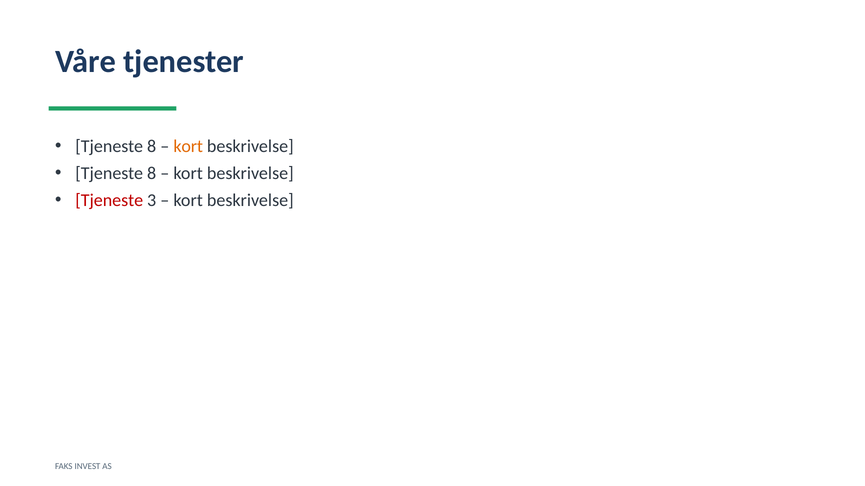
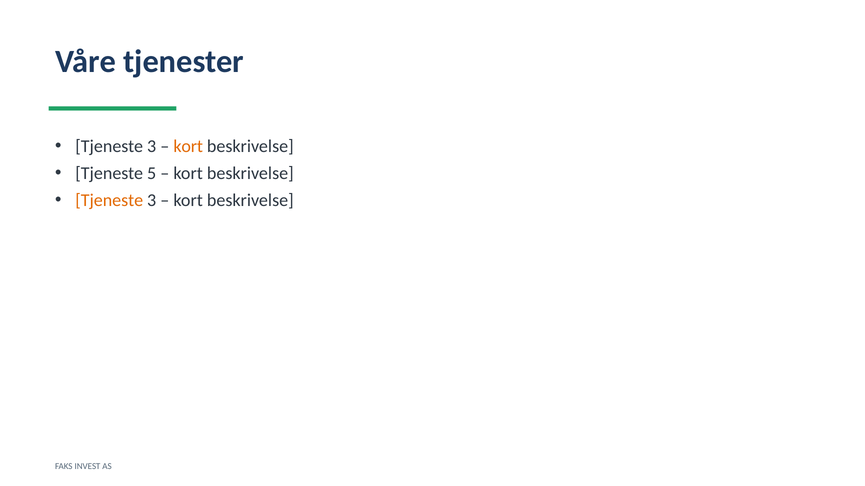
8 at (152, 147): 8 -> 3
8 at (152, 174): 8 -> 5
Tjeneste at (109, 201) colour: red -> orange
